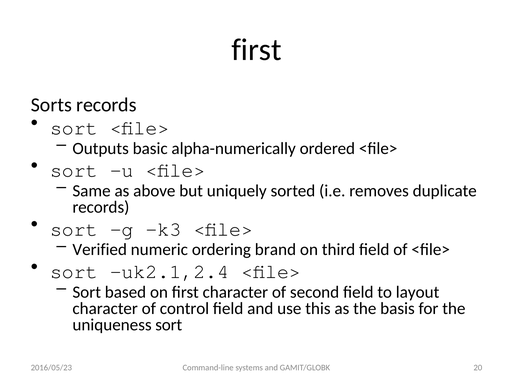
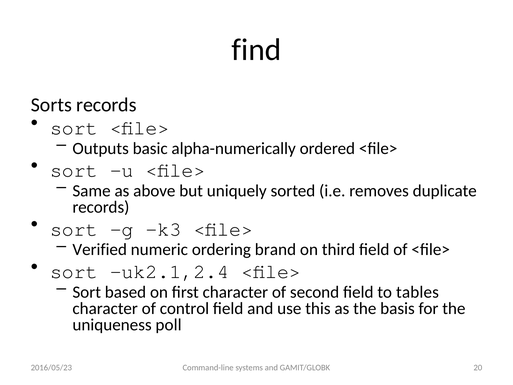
first at (257, 50): first -> find
layout: layout -> tables
uniqueness sort: sort -> poll
